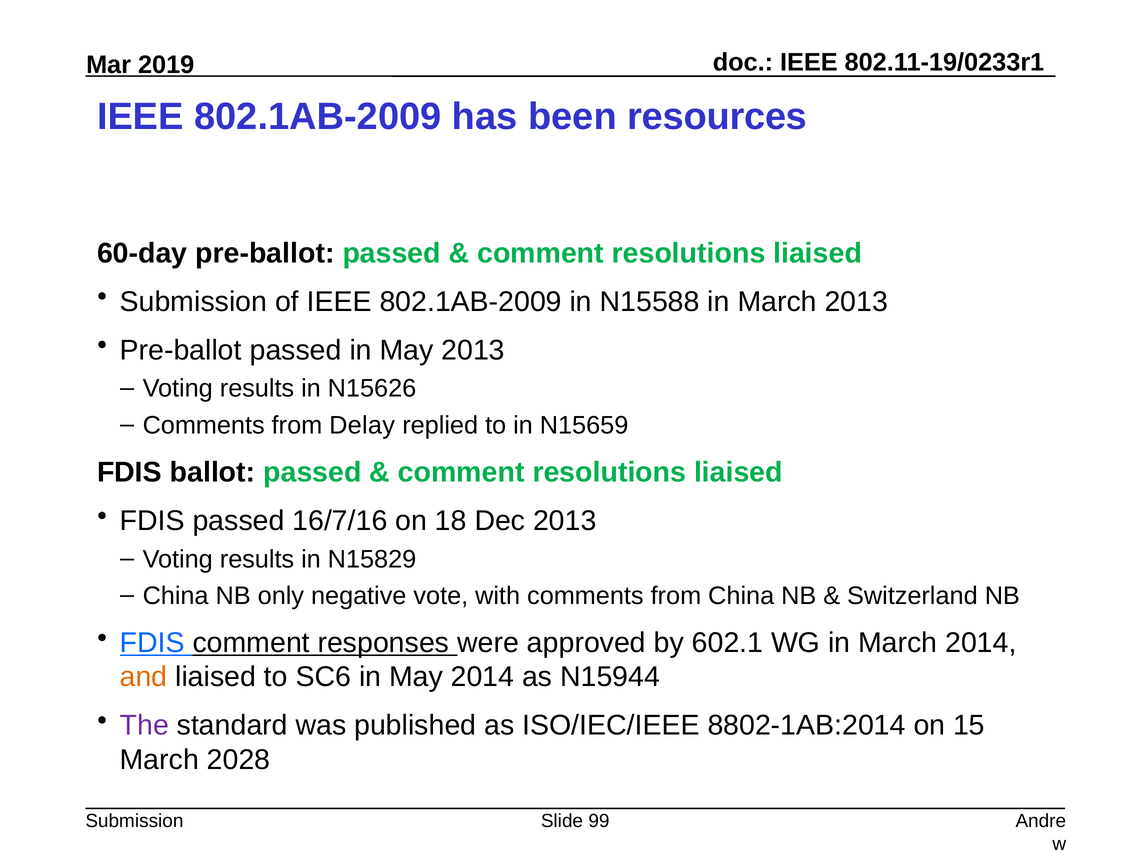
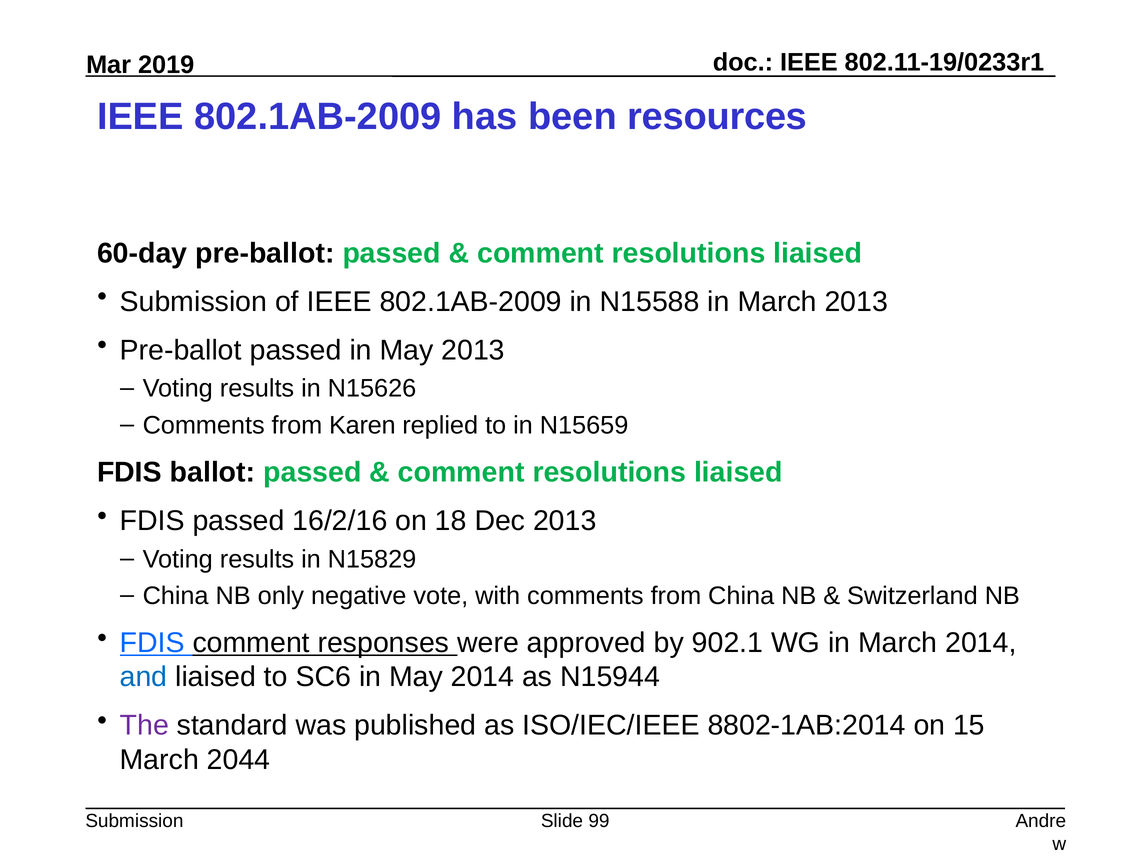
Delay: Delay -> Karen
16/7/16: 16/7/16 -> 16/2/16
602.1: 602.1 -> 902.1
and colour: orange -> blue
2028: 2028 -> 2044
